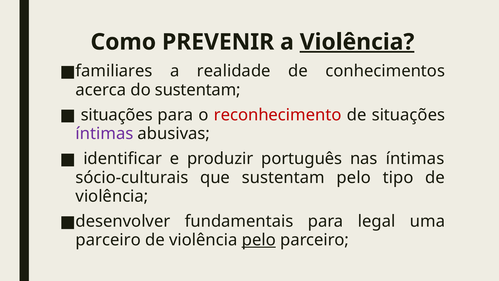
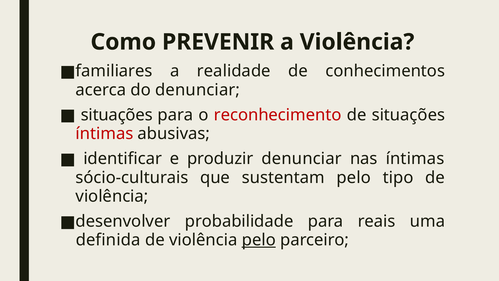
Violência at (357, 42) underline: present -> none
do sustentam: sustentam -> denunciar
íntimas at (104, 134) colour: purple -> red
produzir português: português -> denunciar
fundamentais: fundamentais -> probabilidade
legal: legal -> reais
parceiro at (108, 240): parceiro -> definida
